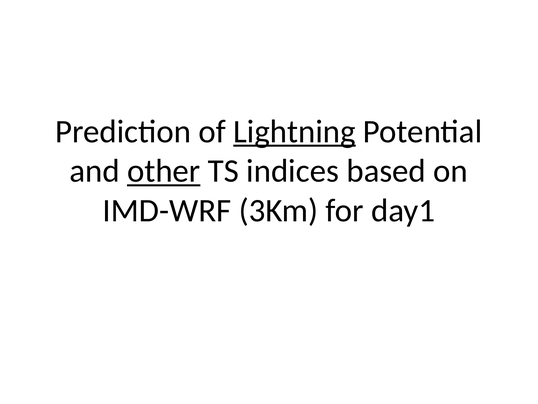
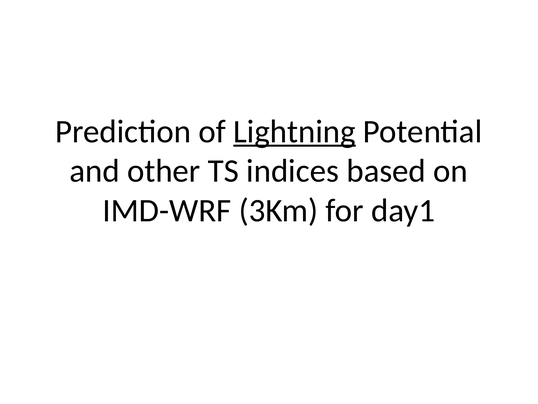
other underline: present -> none
